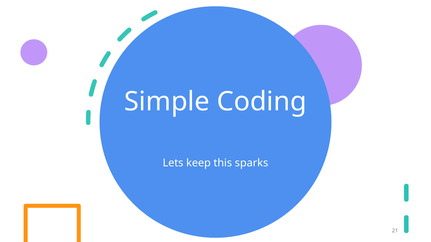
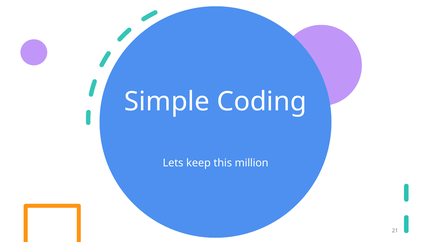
sparks: sparks -> million
